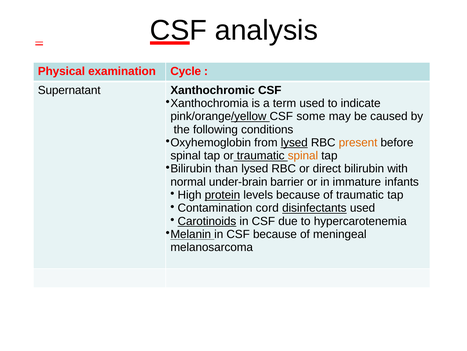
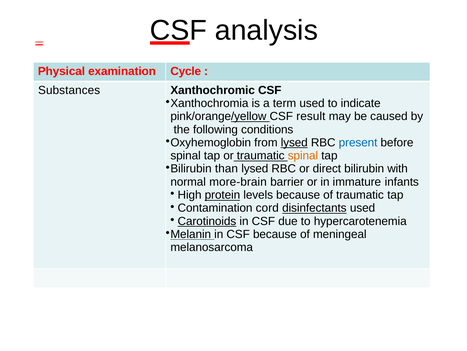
Supernatant: Supernatant -> Substances
some: some -> result
present colour: orange -> blue
under-brain: under-brain -> more-brain
